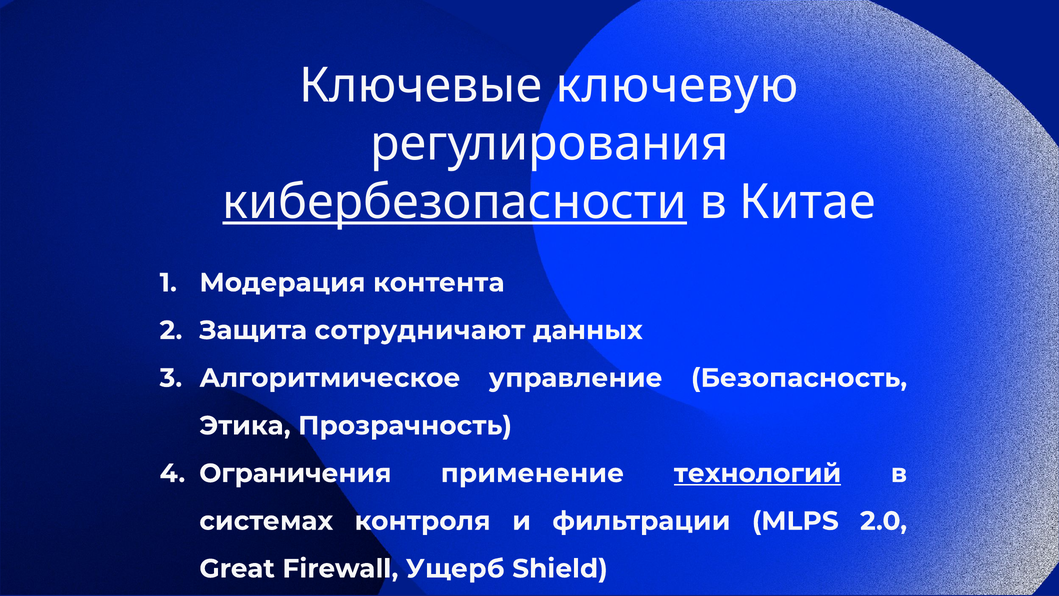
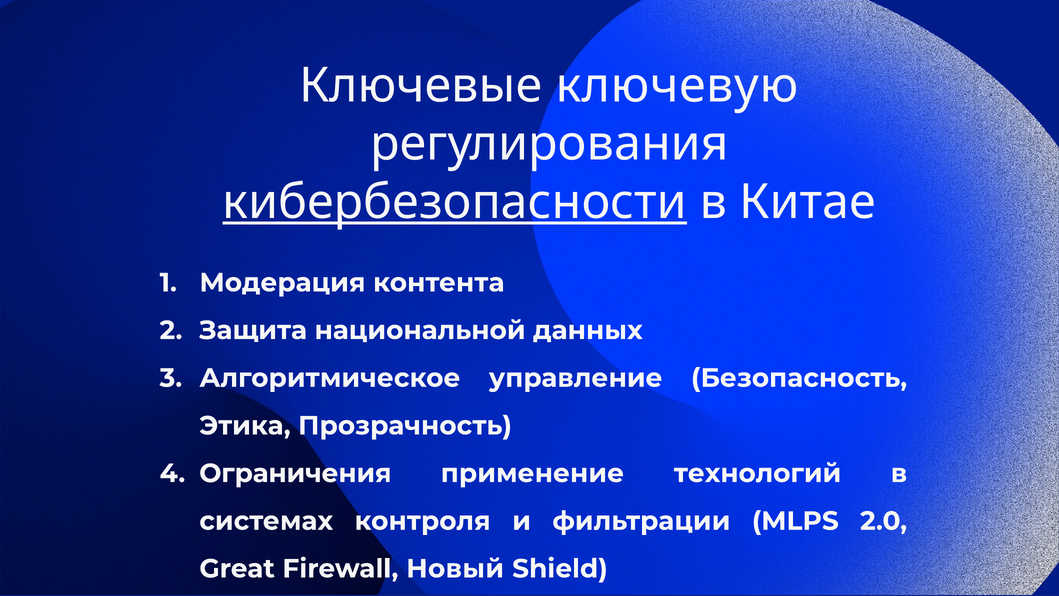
сотрудничают: сотрудничают -> национальной
технологий underline: present -> none
Ущерб: Ущерб -> Новый
